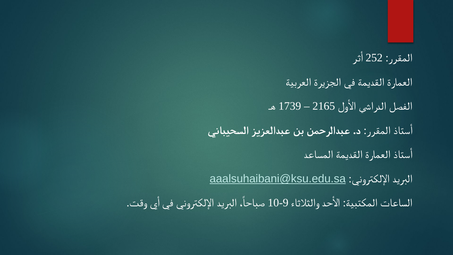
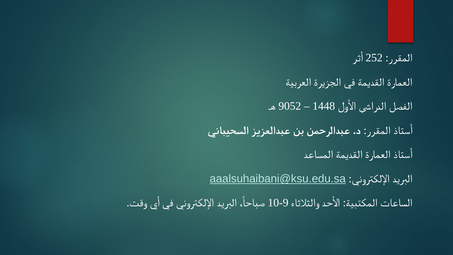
1739: 1739 -> 9052
2165: 2165 -> 1448
